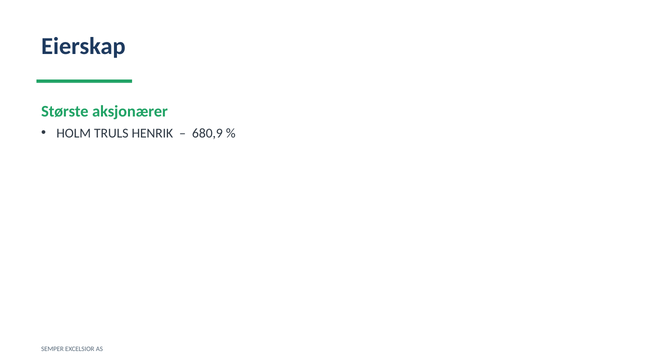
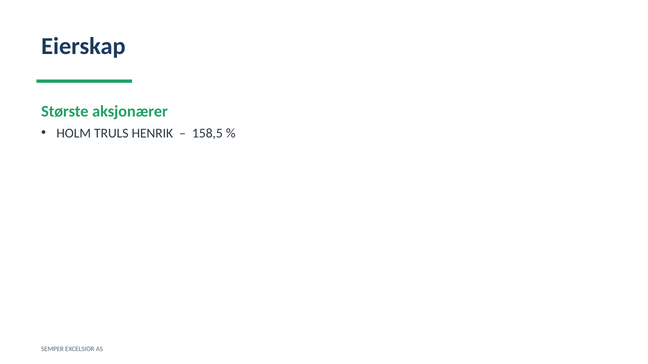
680,9: 680,9 -> 158,5
